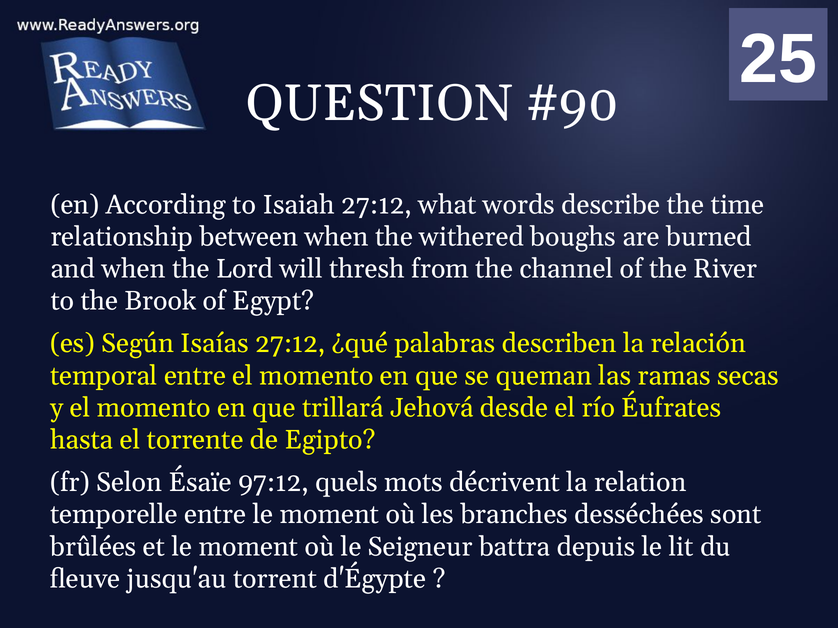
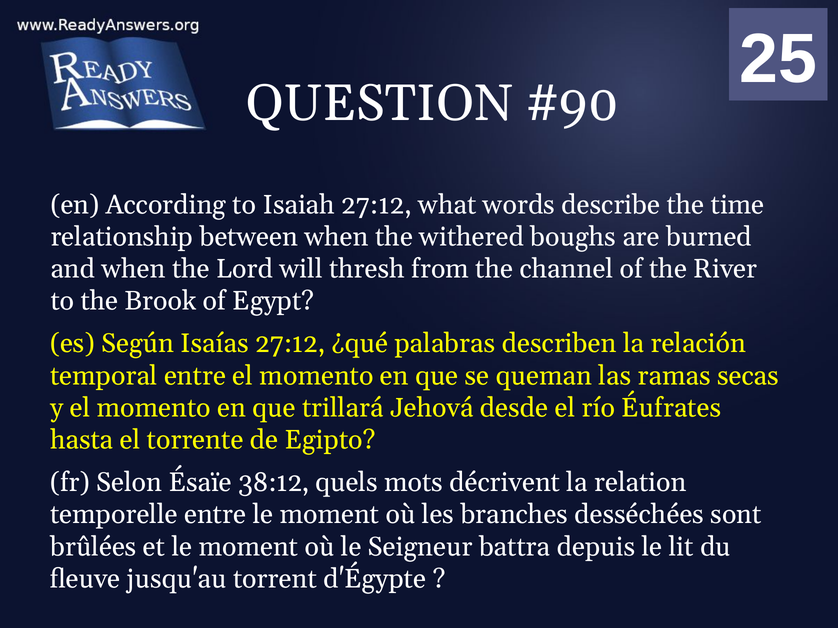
97:12: 97:12 -> 38:12
